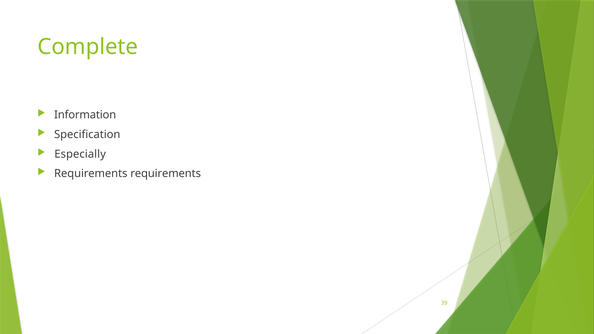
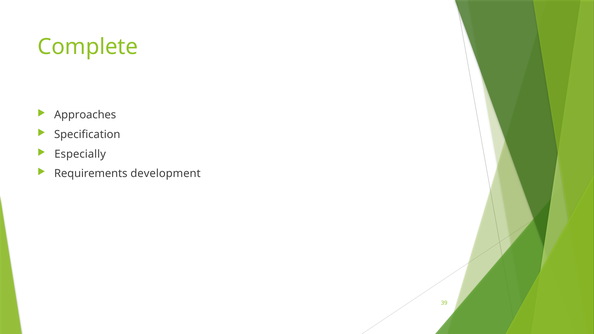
Information: Information -> Approaches
Requirements requirements: requirements -> development
